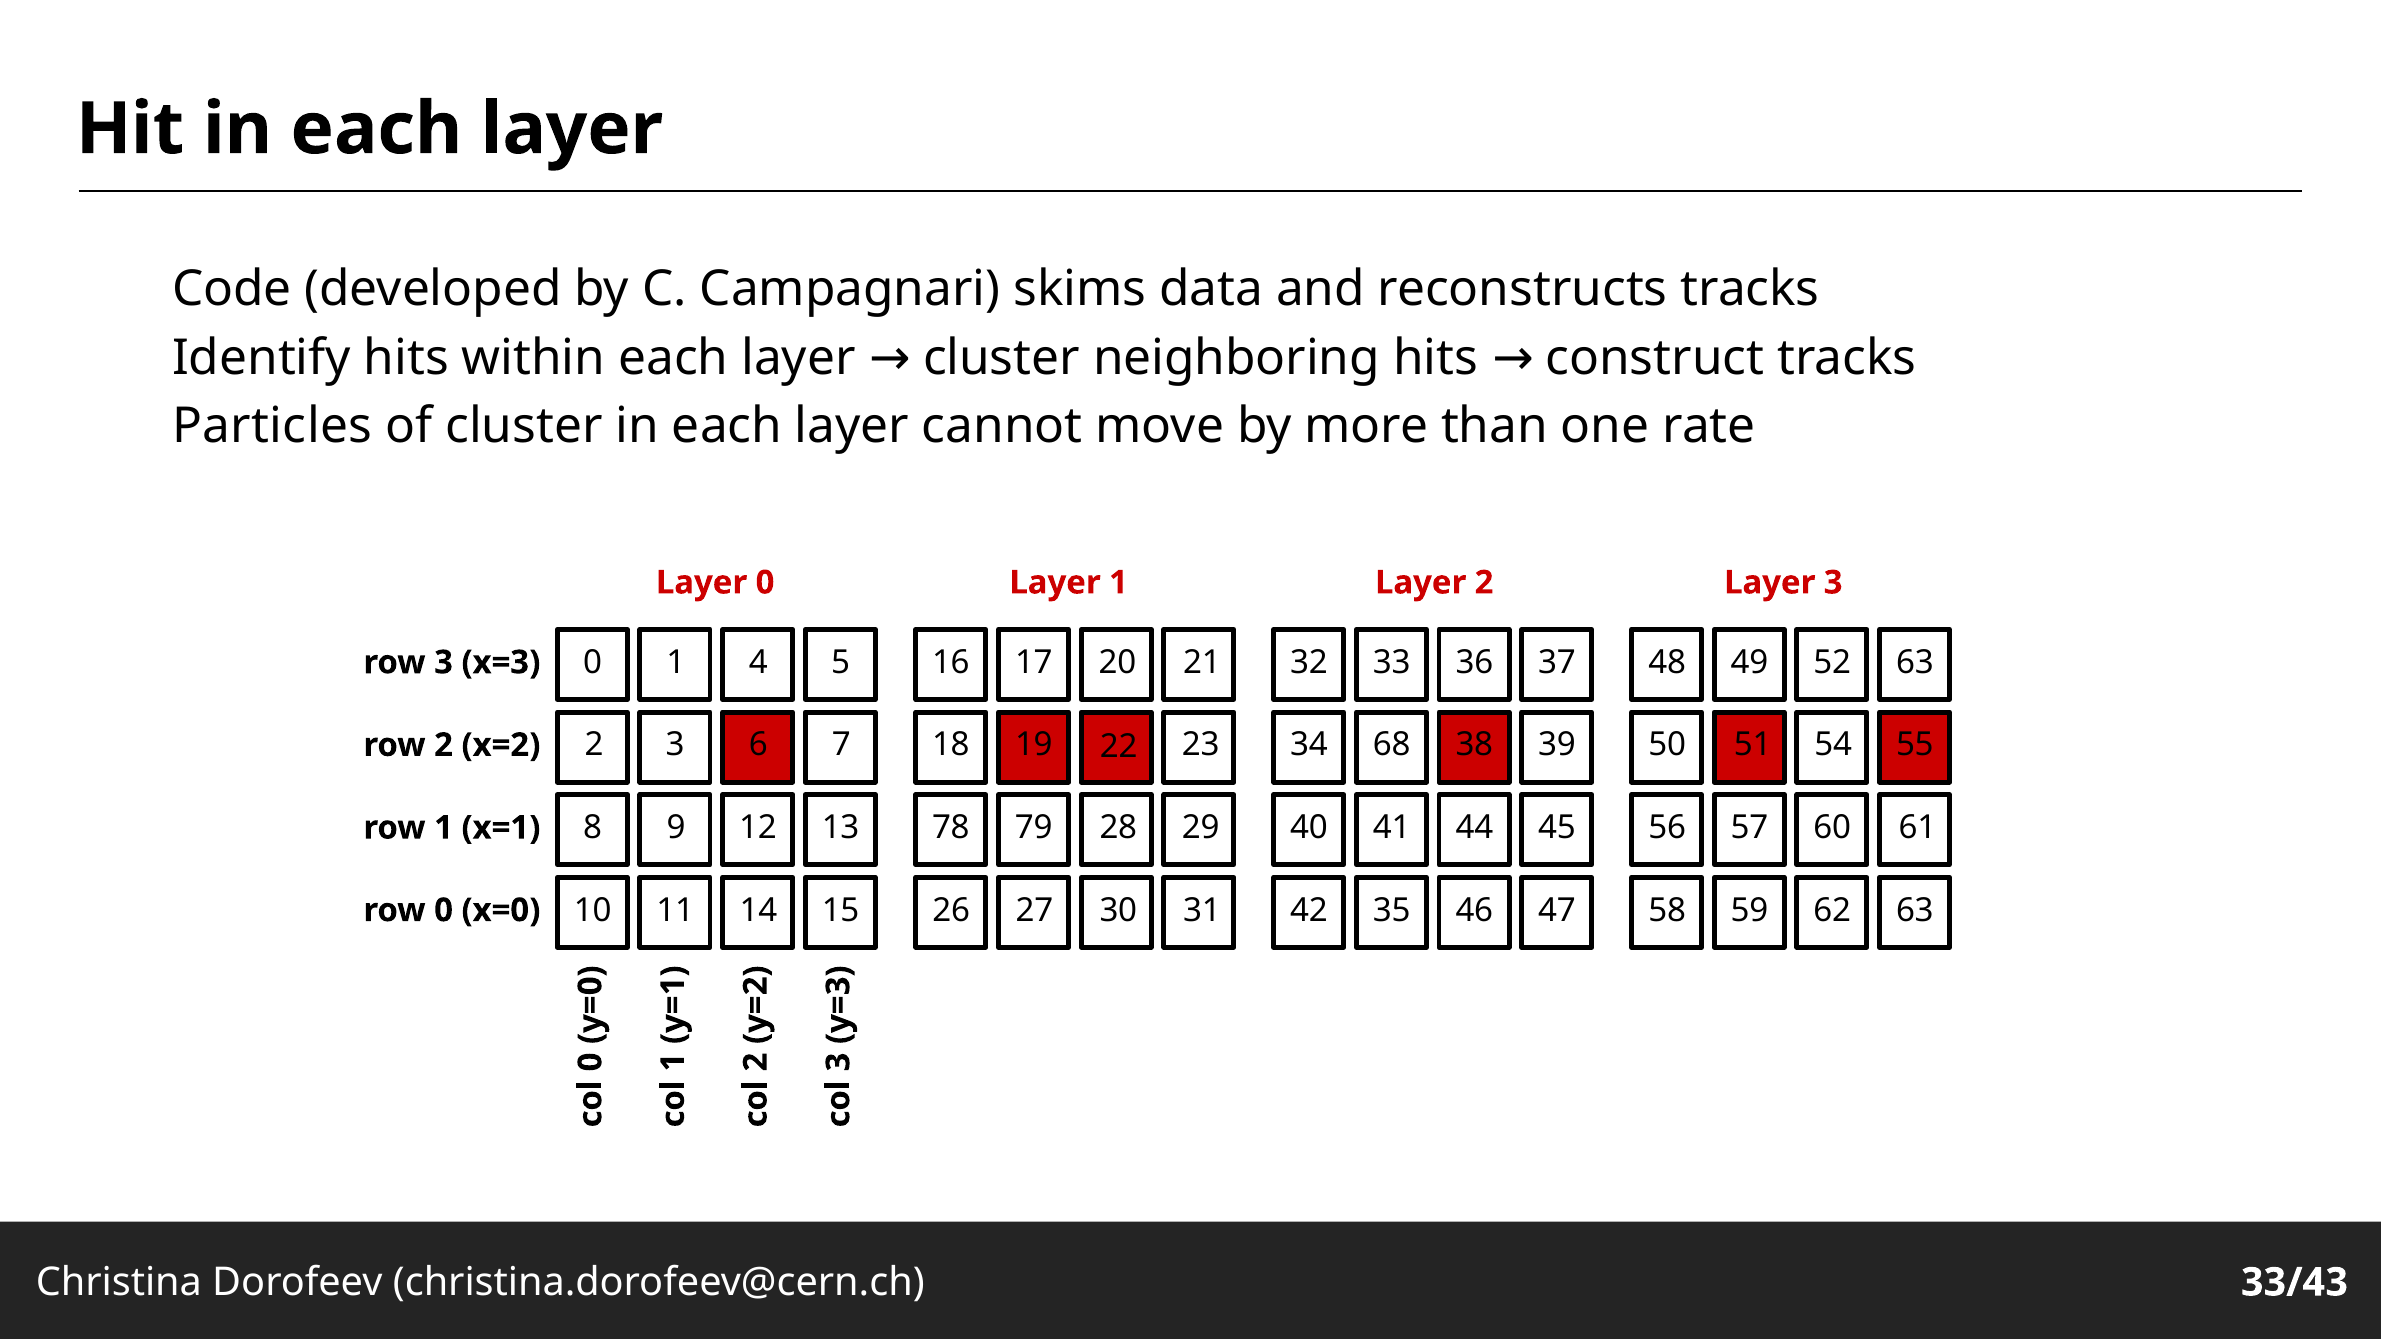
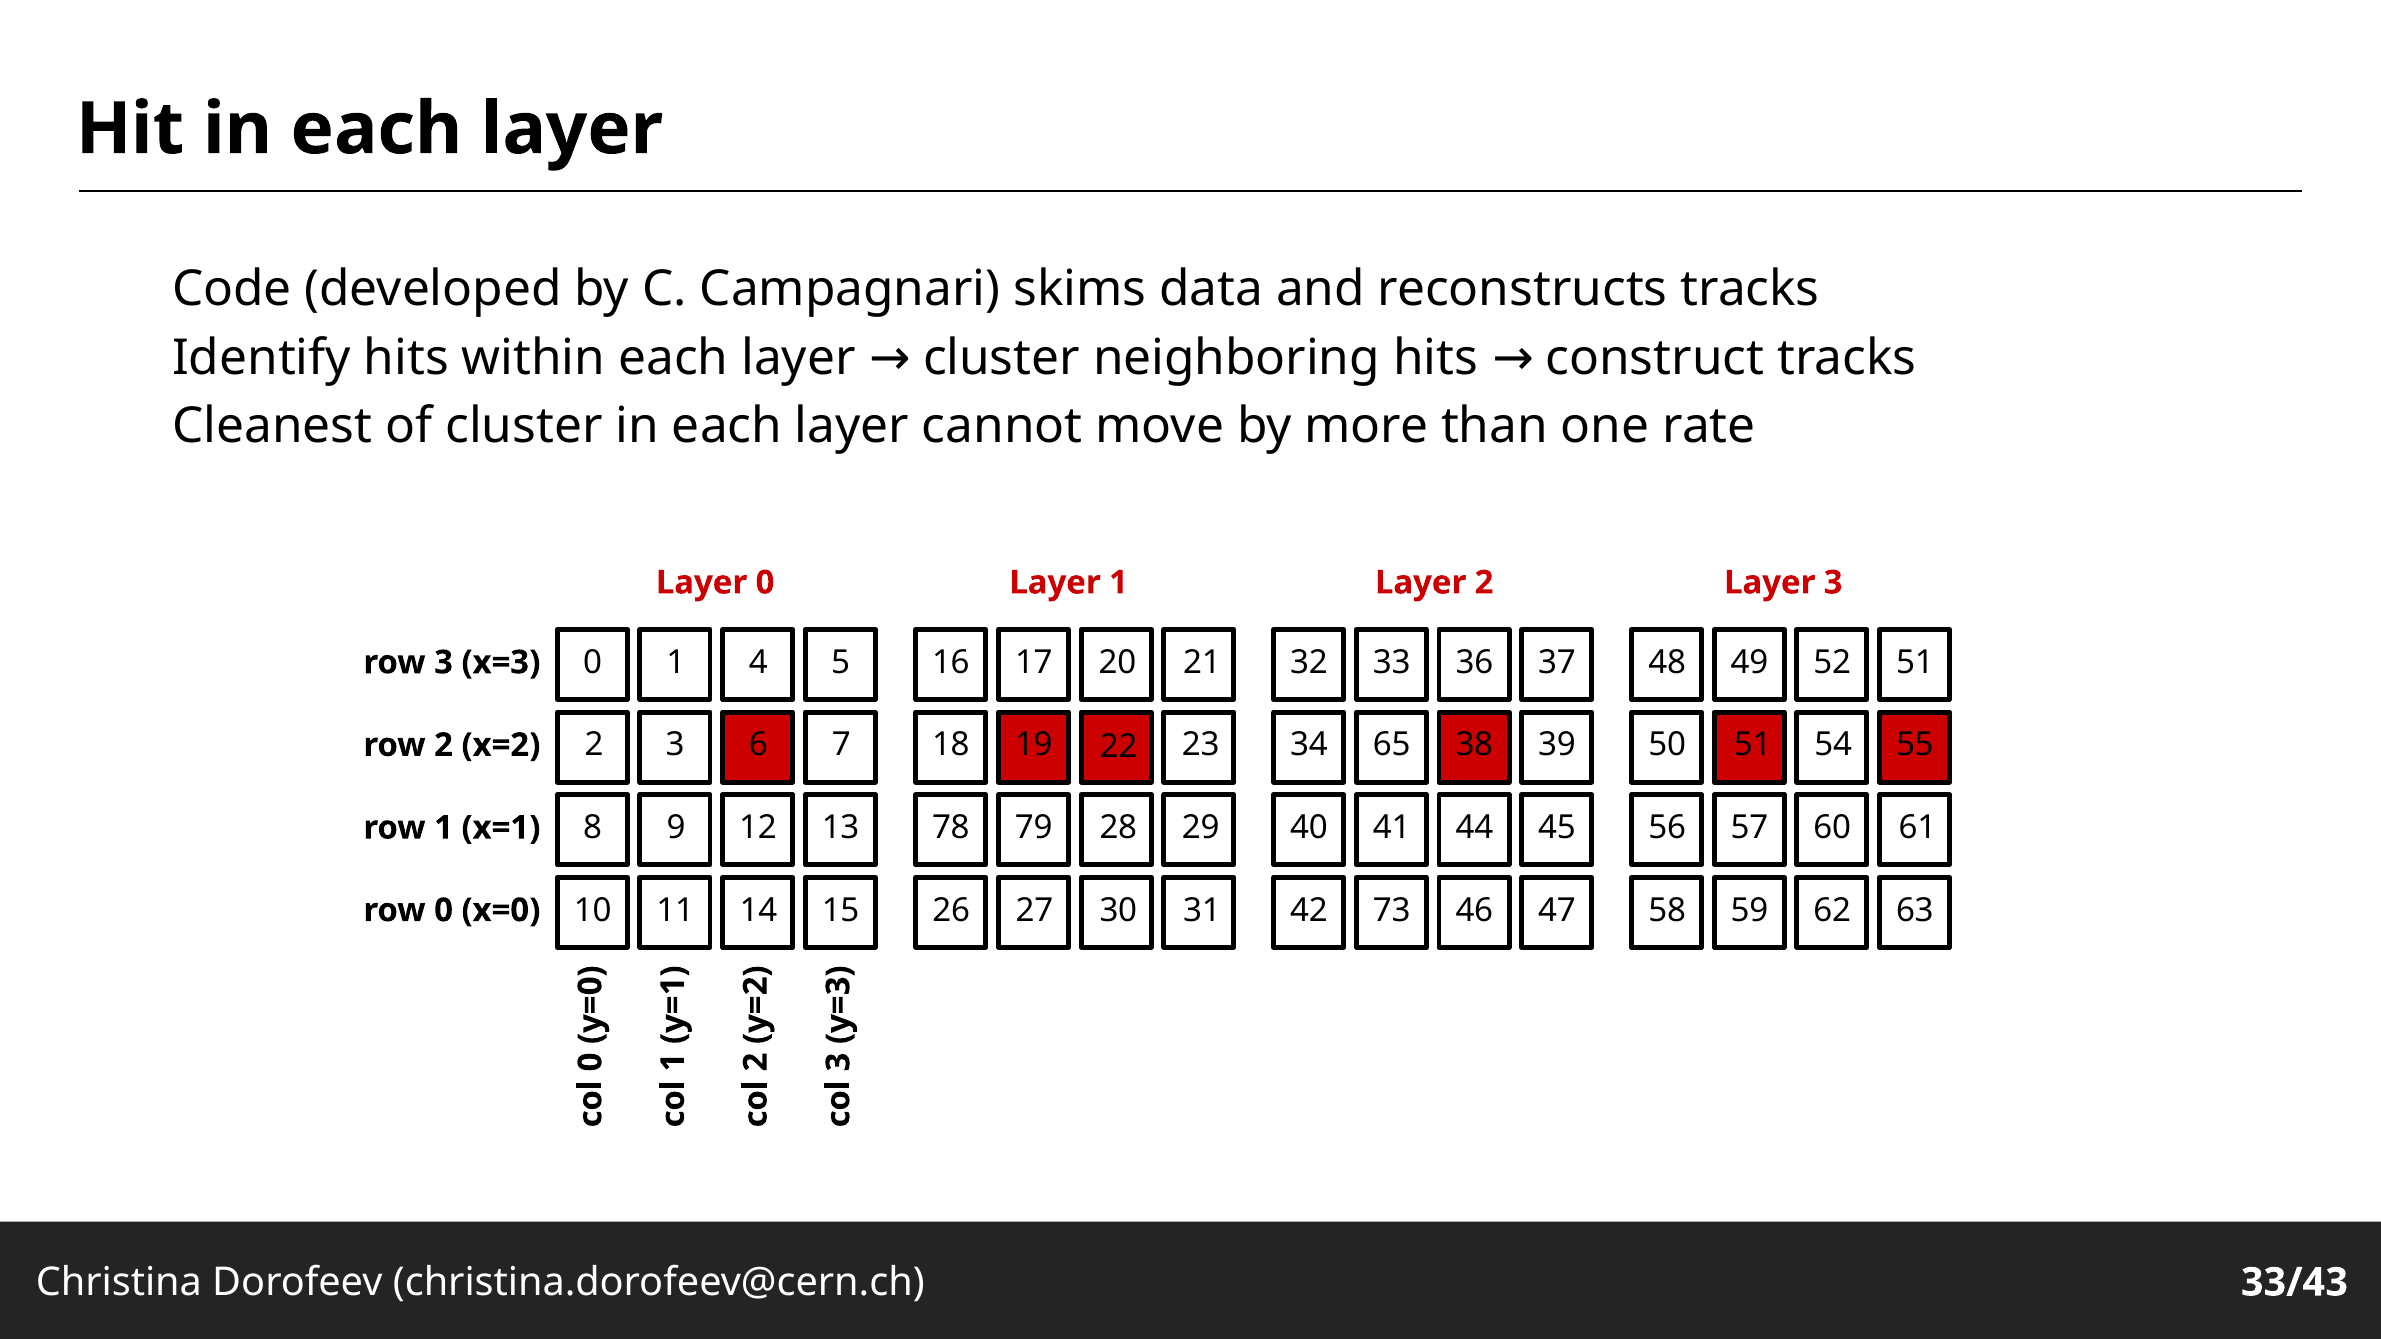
Particles: Particles -> Cleanest
52 63: 63 -> 51
68: 68 -> 65
35: 35 -> 73
